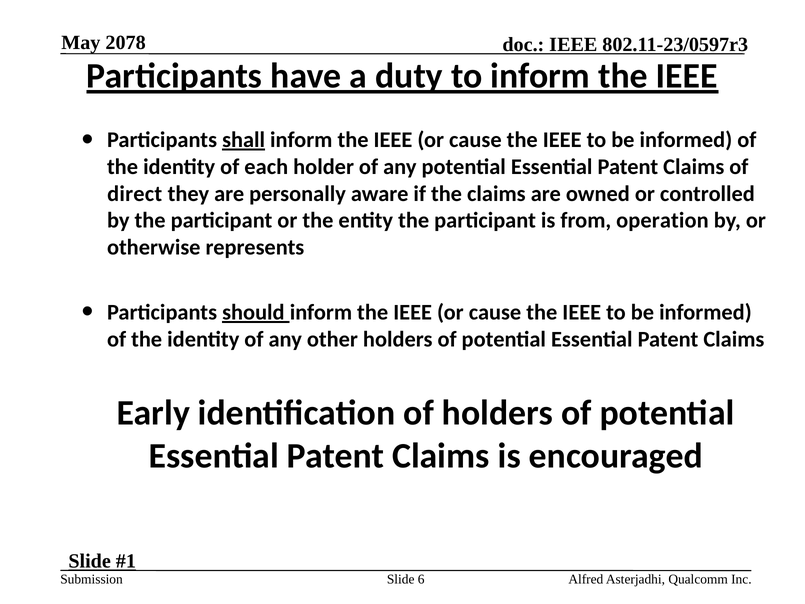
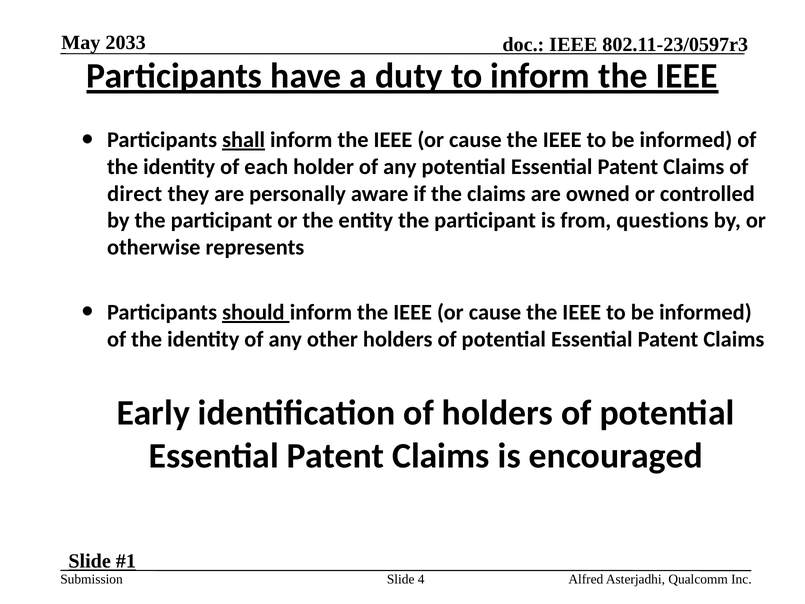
2078: 2078 -> 2033
operation: operation -> questions
6: 6 -> 4
